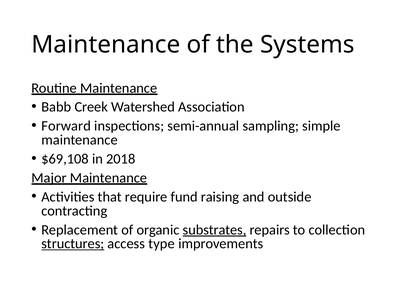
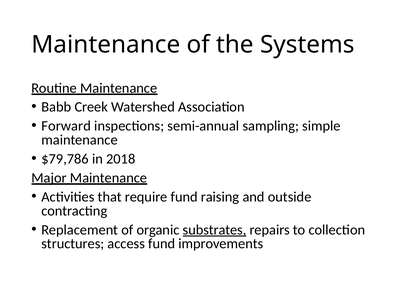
$69,108: $69,108 -> $79,786
structures underline: present -> none
access type: type -> fund
